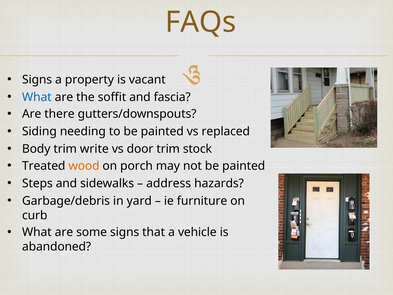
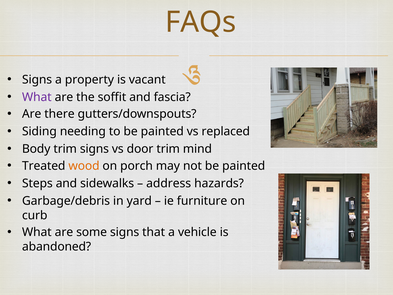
What at (37, 97) colour: blue -> purple
trim write: write -> signs
stock: stock -> mind
